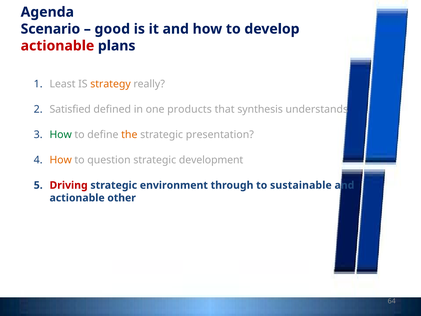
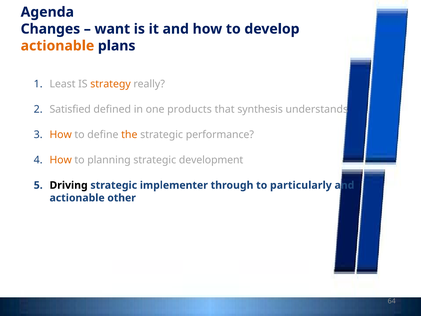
Scenario: Scenario -> Changes
good: good -> want
actionable at (57, 46) colour: red -> orange
How at (61, 135) colour: green -> orange
presentation: presentation -> performance
question: question -> planning
Driving colour: red -> black
environment: environment -> implementer
sustainable: sustainable -> particularly
